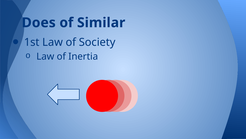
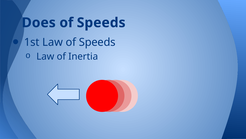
Similar at (101, 23): Similar -> Speeds
Law of Society: Society -> Speeds
